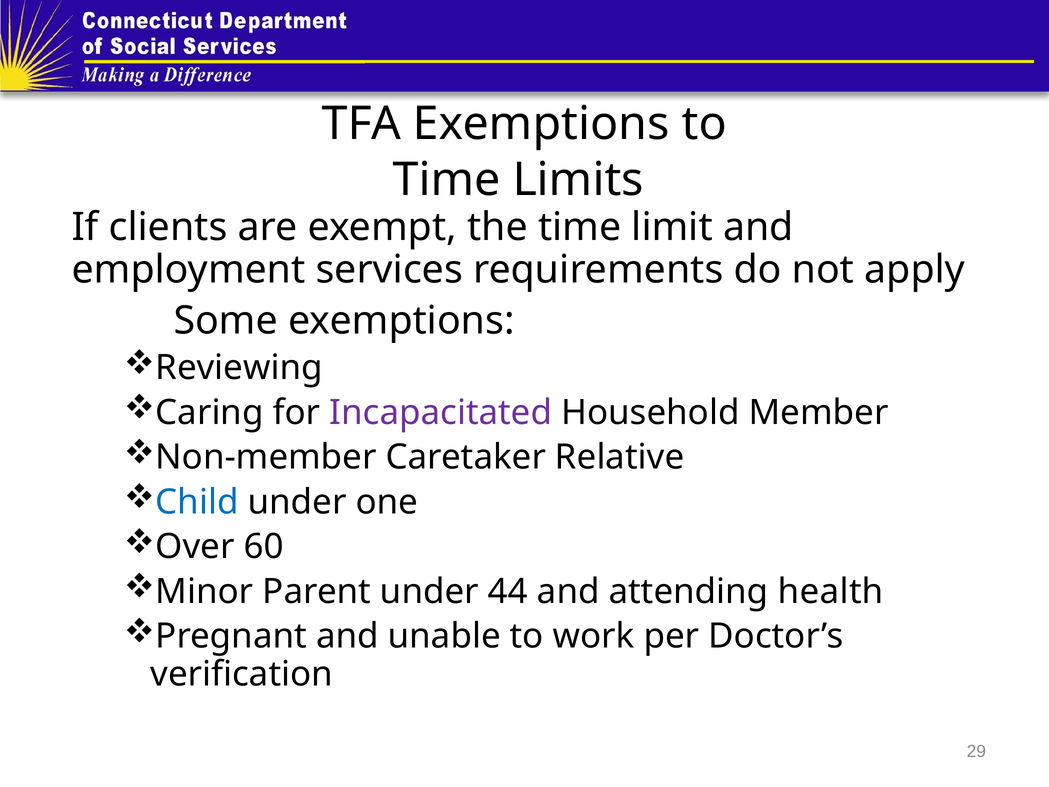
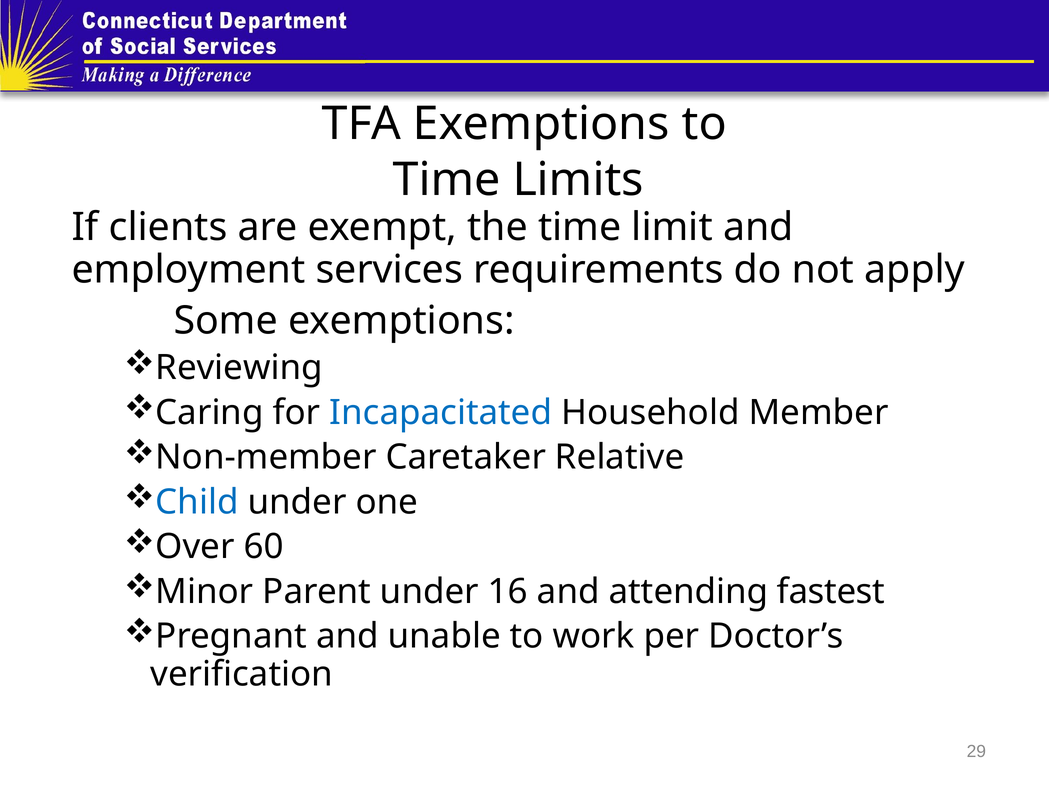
Incapacitated colour: purple -> blue
44: 44 -> 16
health: health -> fastest
